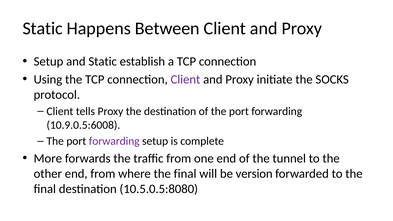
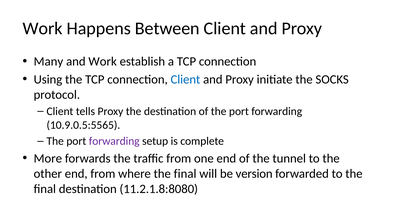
Static at (43, 29): Static -> Work
Setup at (48, 62): Setup -> Many
and Static: Static -> Work
Client at (185, 79) colour: purple -> blue
10.9.0.5:6008: 10.9.0.5:6008 -> 10.9.0.5:5565
10.5.0.5:8080: 10.5.0.5:8080 -> 11.2.1.8:8080
